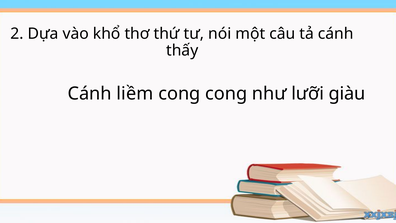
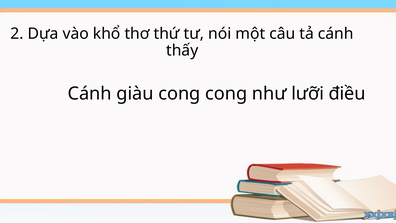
liềm: liềm -> giàu
giàu: giàu -> điều
